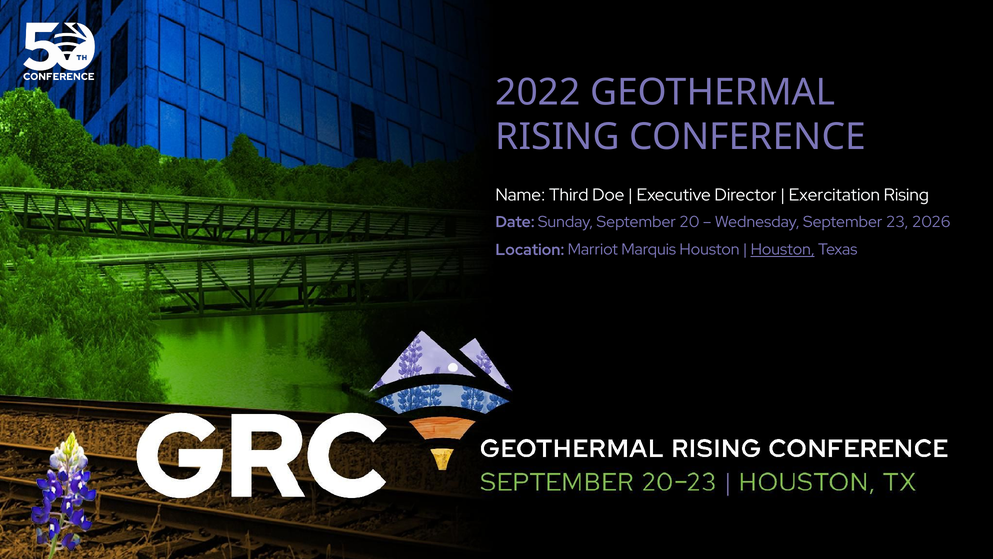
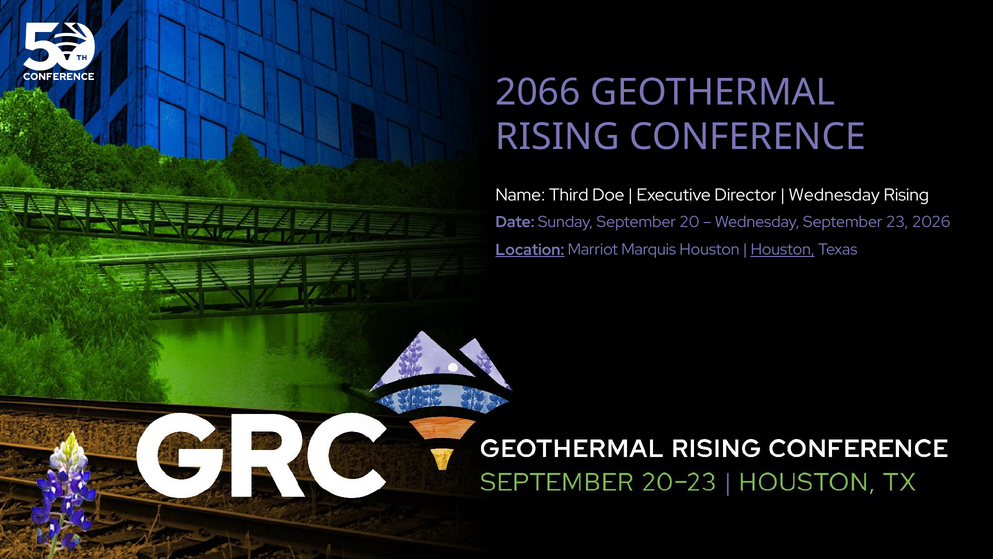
2022: 2022 -> 2066
Exercitation at (834, 195): Exercitation -> Wednesday
Location underline: none -> present
